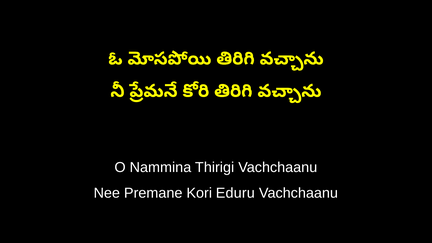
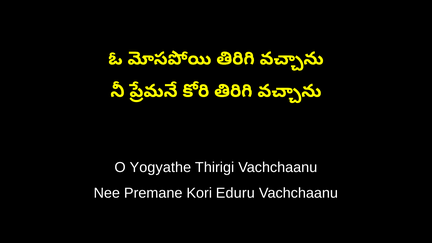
Nammina: Nammina -> Yogyathe
